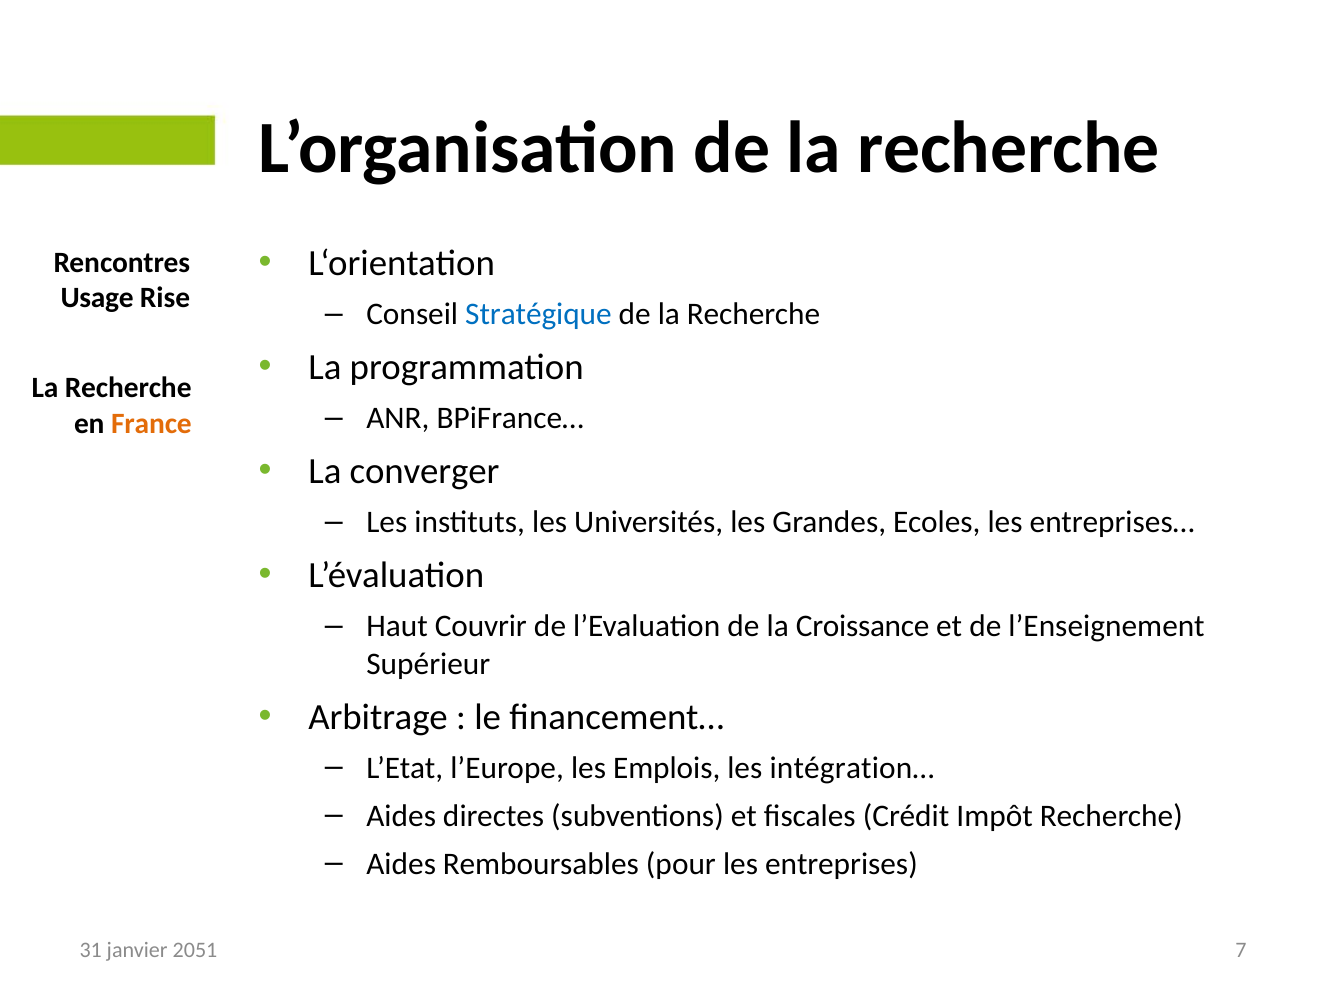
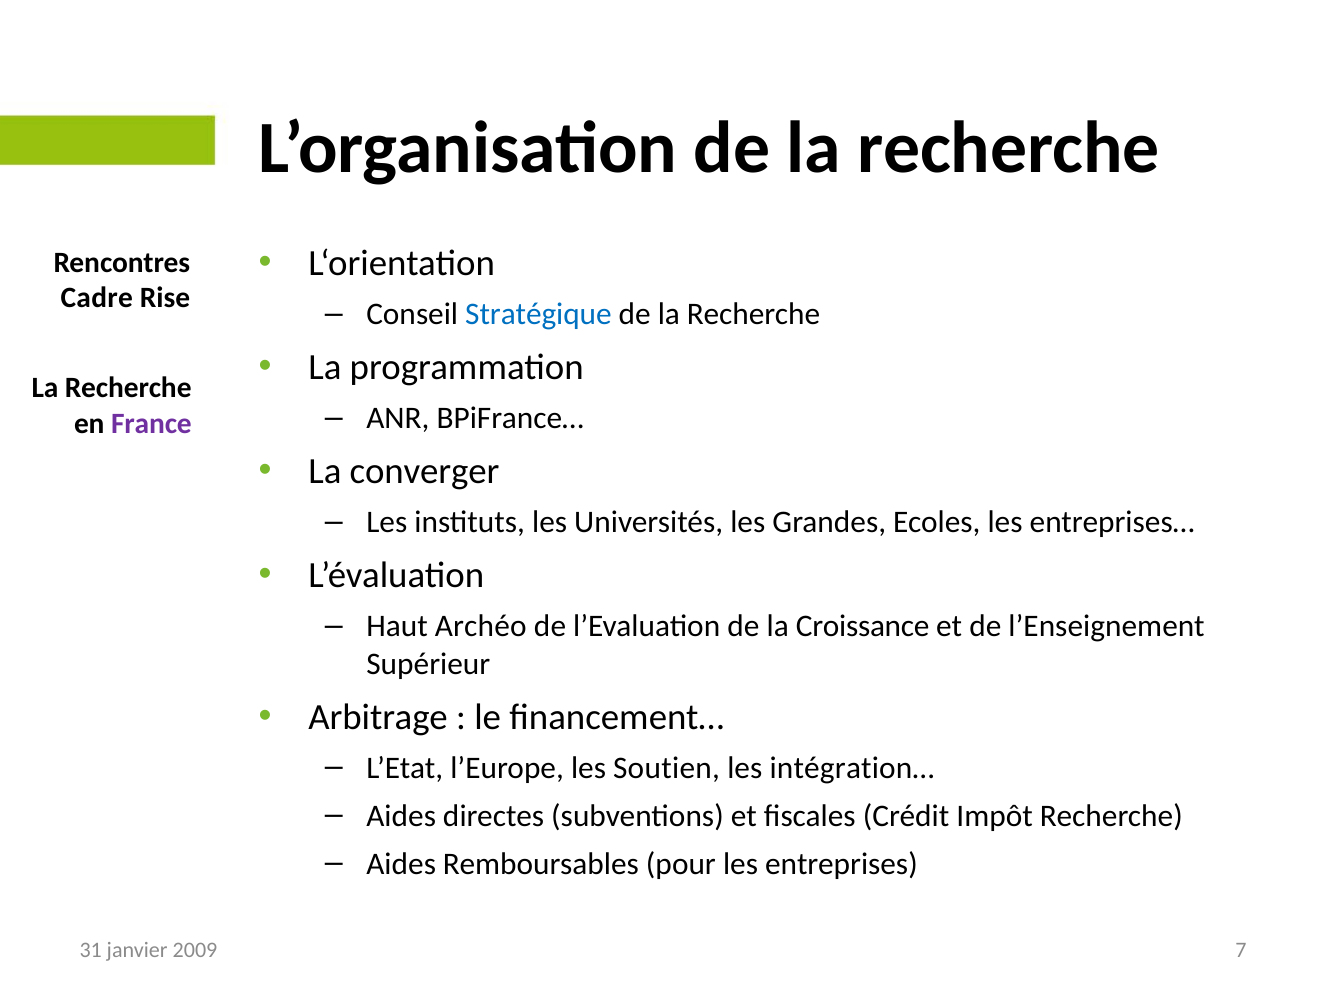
Usage: Usage -> Cadre
France colour: orange -> purple
Couvrir: Couvrir -> Archéo
Emplois: Emplois -> Soutien
2051: 2051 -> 2009
